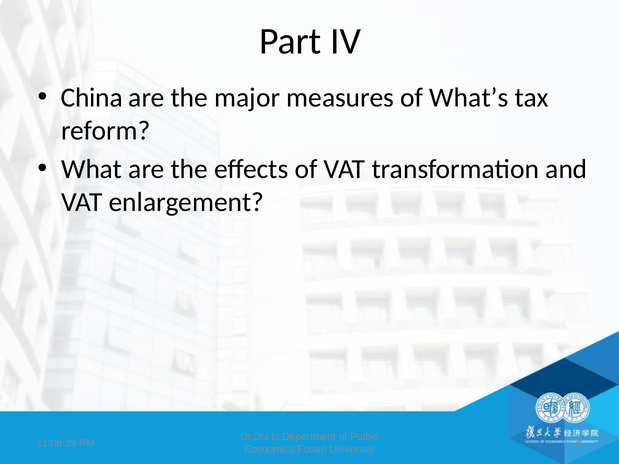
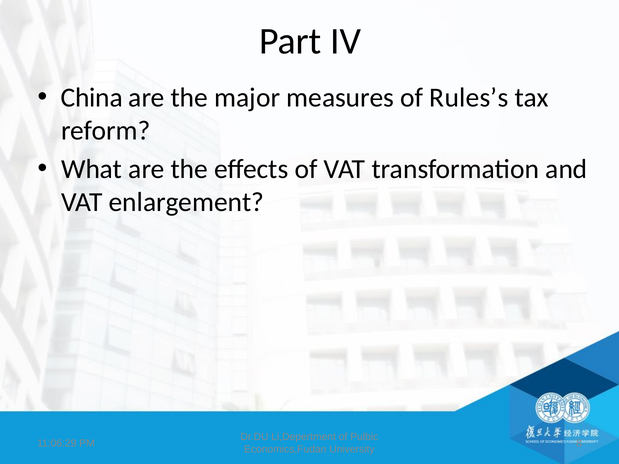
What’s: What’s -> Rules’s
